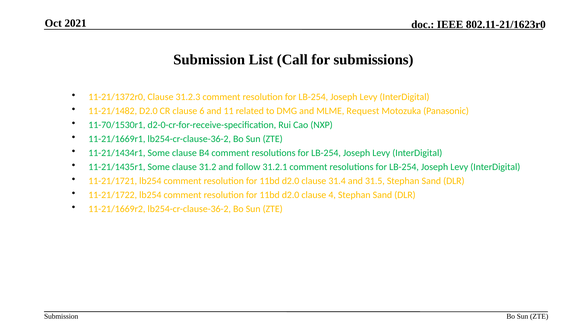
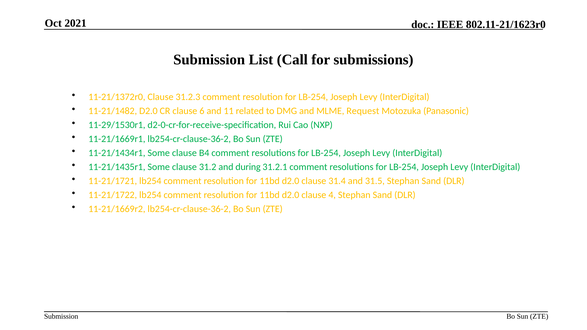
11-70/1530r1: 11-70/1530r1 -> 11-29/1530r1
follow: follow -> during
